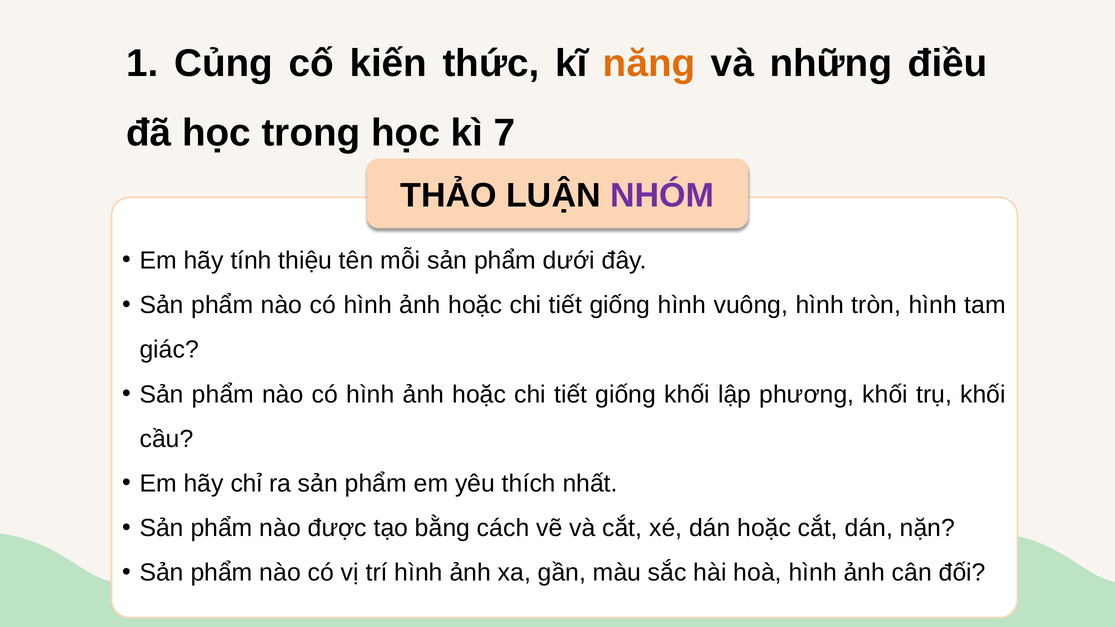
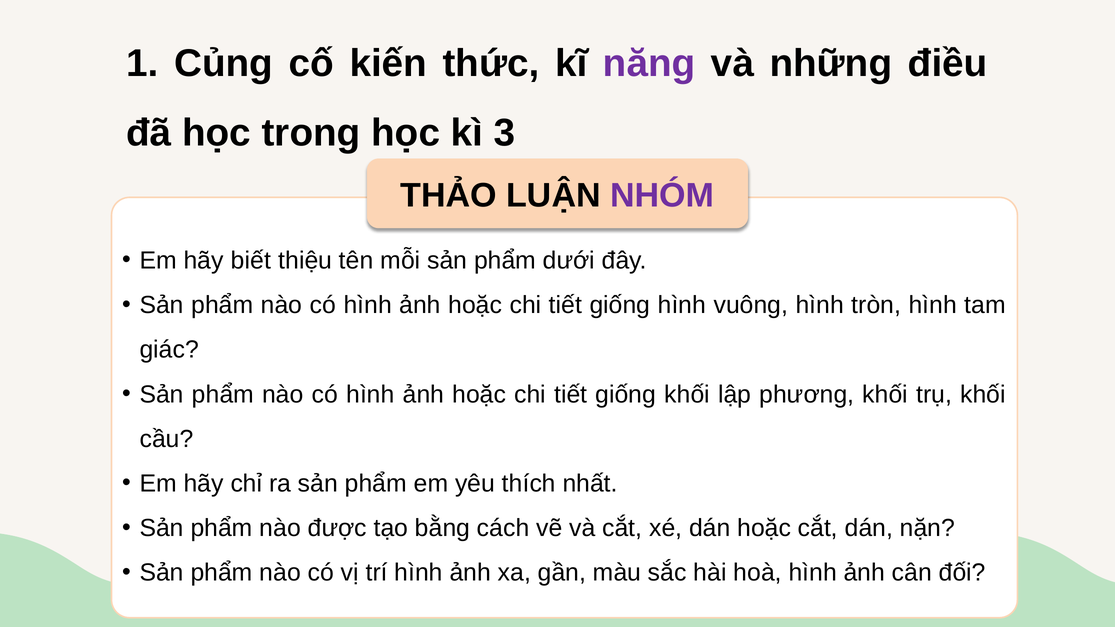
năng colour: orange -> purple
7: 7 -> 3
tính: tính -> biết
